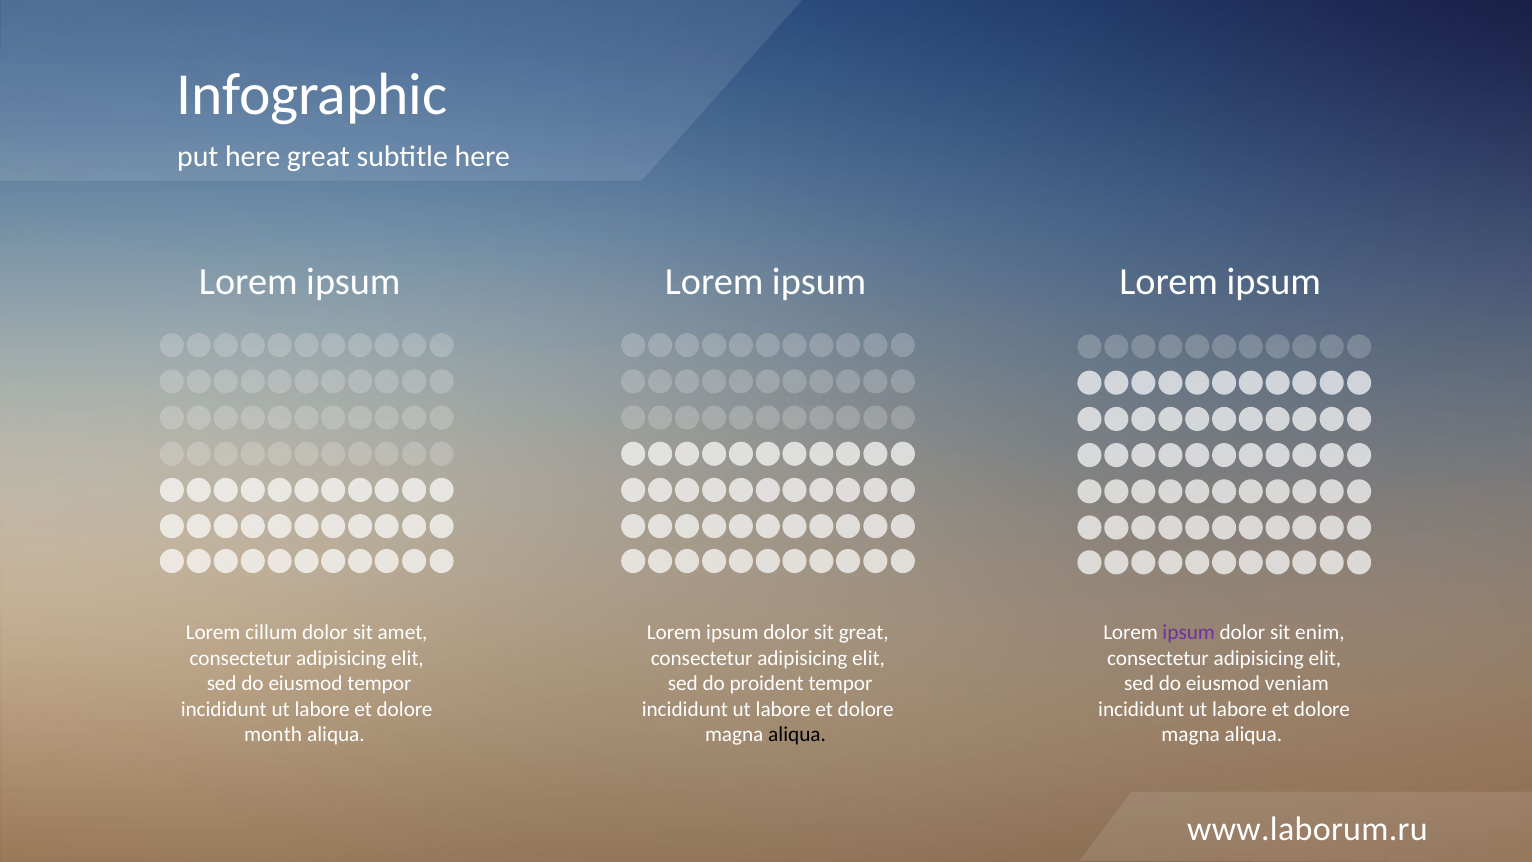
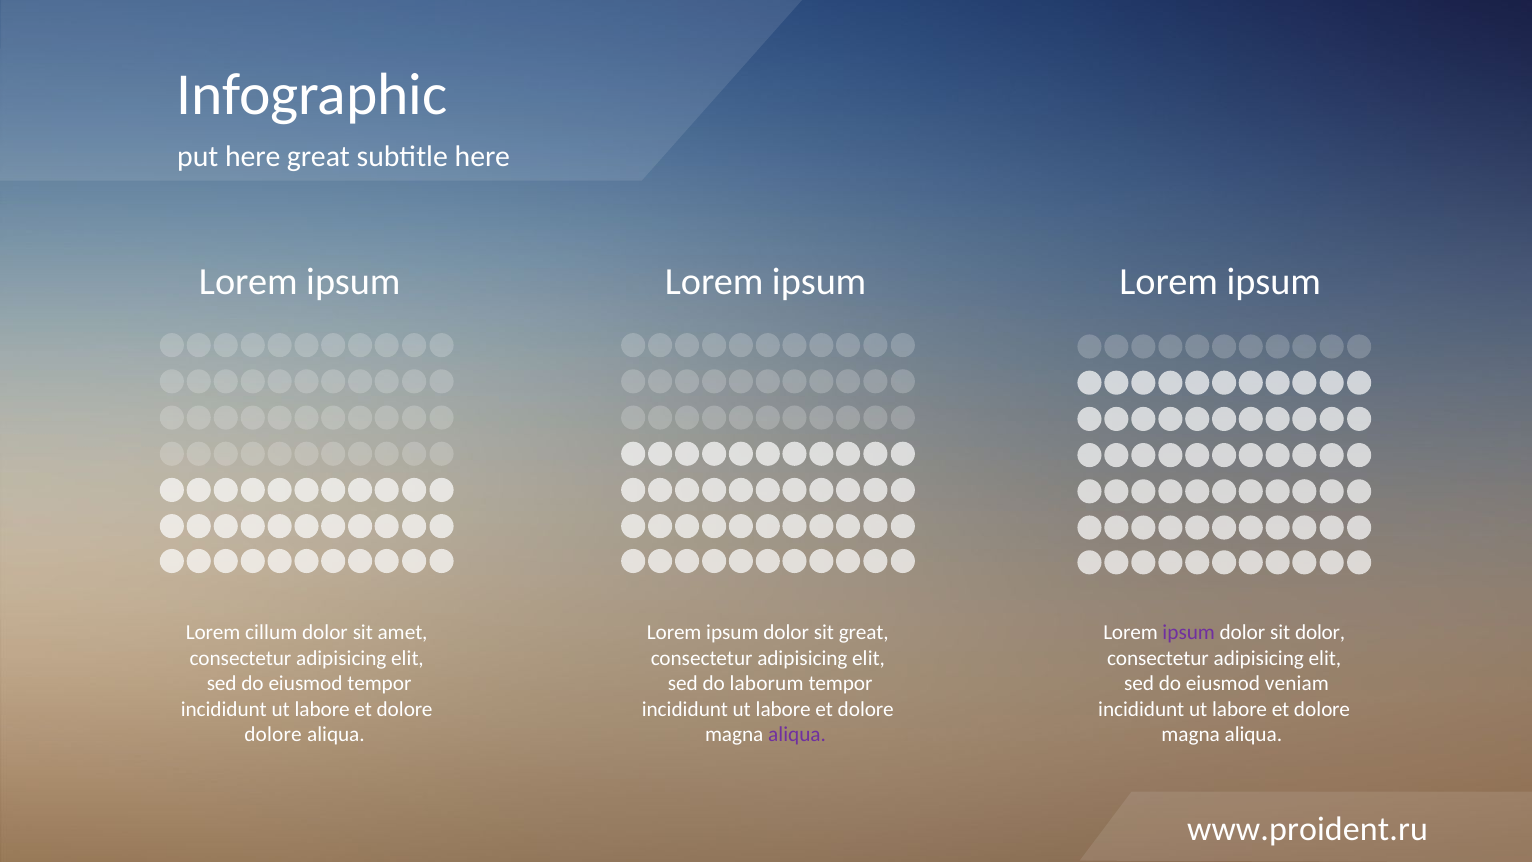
sit enim: enim -> dolor
proident: proident -> laborum
month at (273, 735): month -> dolore
aliqua at (797, 735) colour: black -> purple
www.laborum.ru: www.laborum.ru -> www.proident.ru
